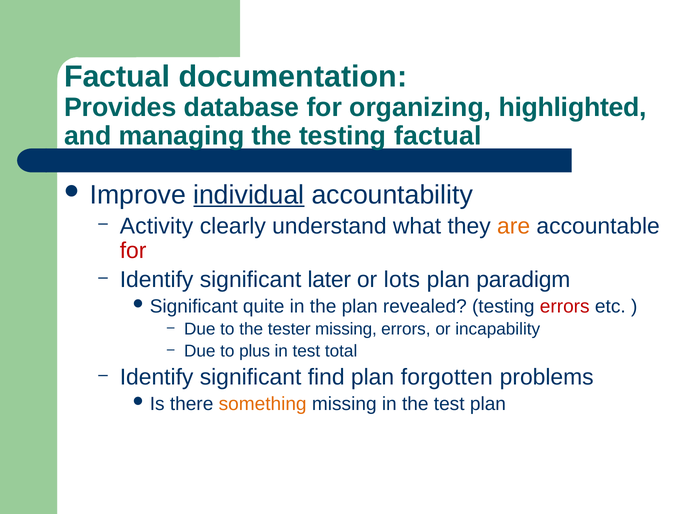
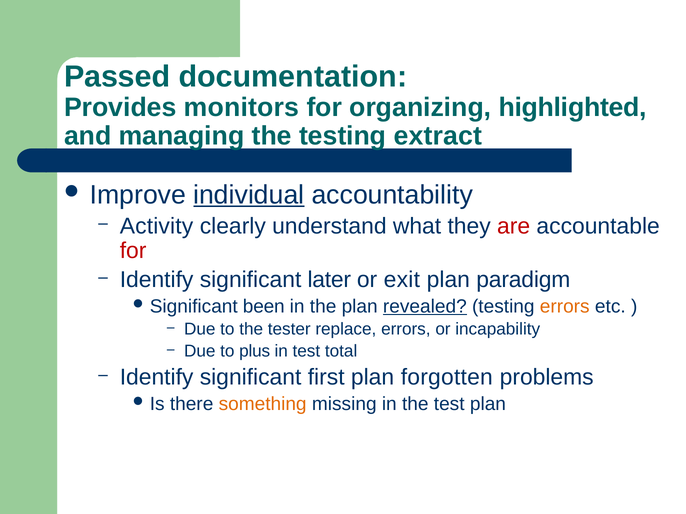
Factual at (117, 77): Factual -> Passed
database: database -> monitors
testing factual: factual -> extract
are colour: orange -> red
lots: lots -> exit
quite: quite -> been
revealed underline: none -> present
errors at (565, 307) colour: red -> orange
tester missing: missing -> replace
find: find -> first
